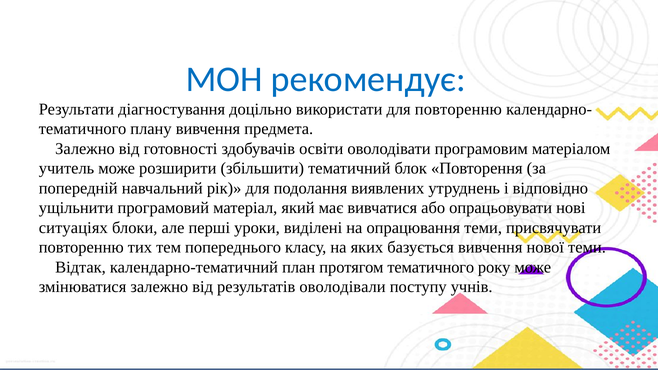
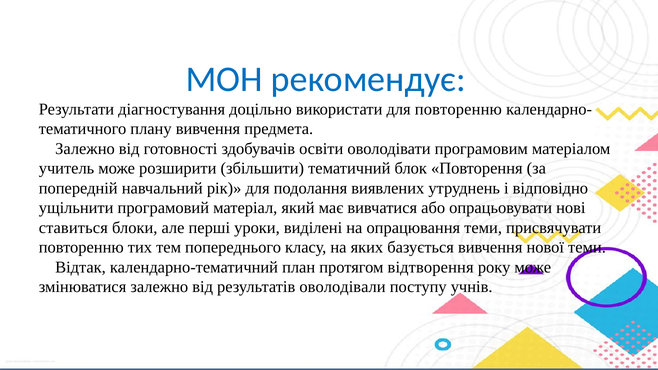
ситуаціях: ситуаціях -> ставиться
протягом тематичного: тематичного -> відтворення
